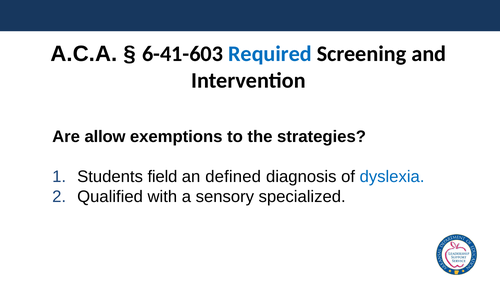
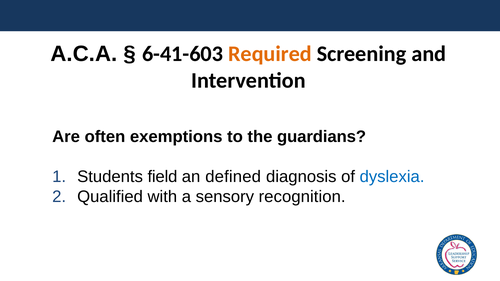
Required colour: blue -> orange
allow: allow -> often
strategies: strategies -> guardians
specialized: specialized -> recognition
